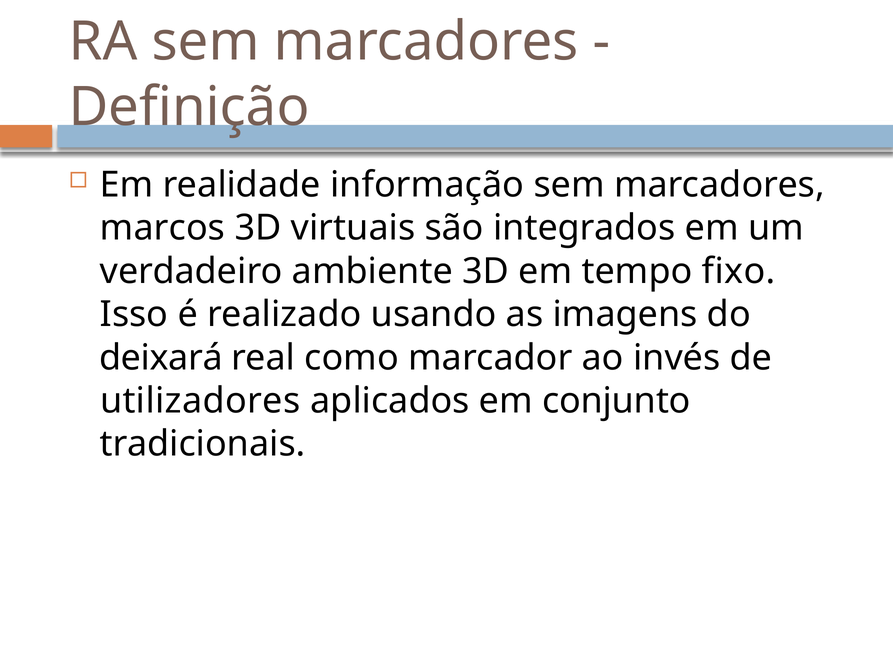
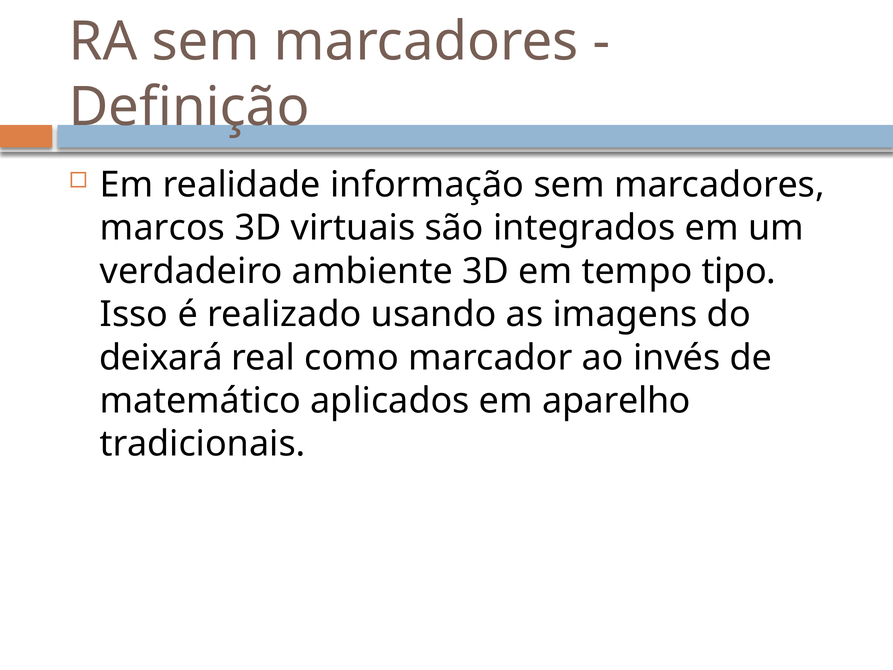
fixo: fixo -> tipo
utilizadores: utilizadores -> matemático
conjunto: conjunto -> aparelho
